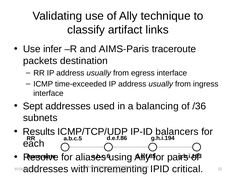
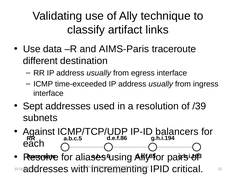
infer: infer -> data
packets: packets -> different
balancing: balancing -> resolution
/36: /36 -> /39
Results: Results -> Against
